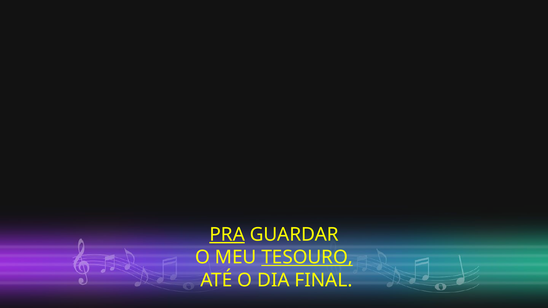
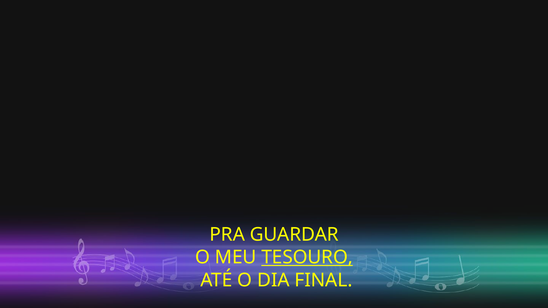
PRA underline: present -> none
